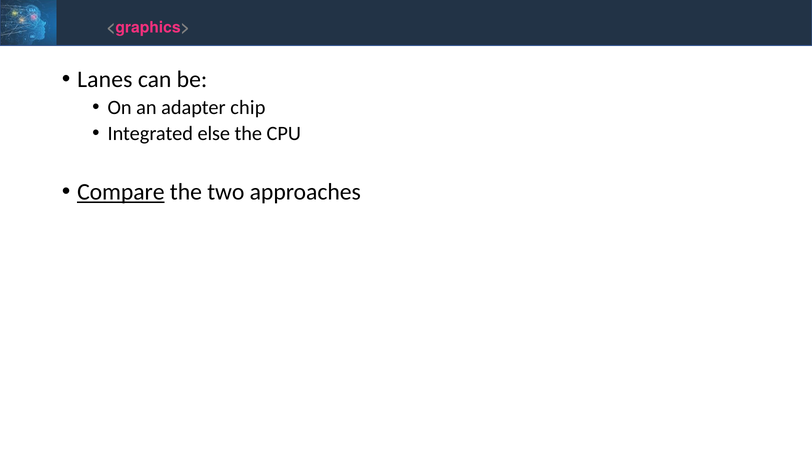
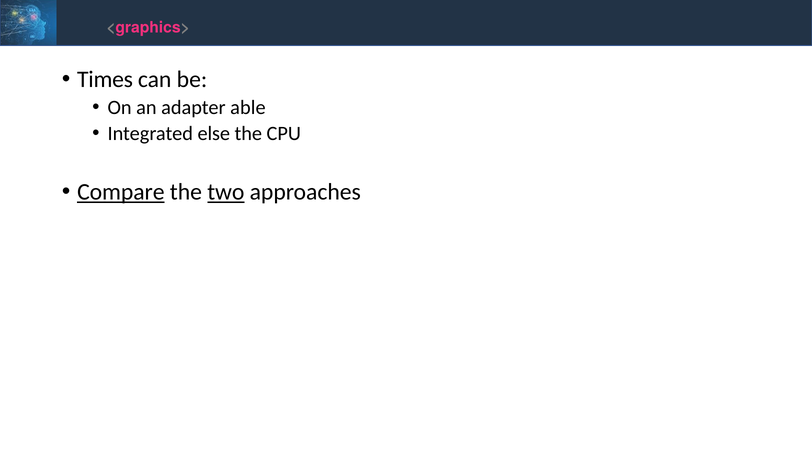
Lanes: Lanes -> Times
chip: chip -> able
two underline: none -> present
